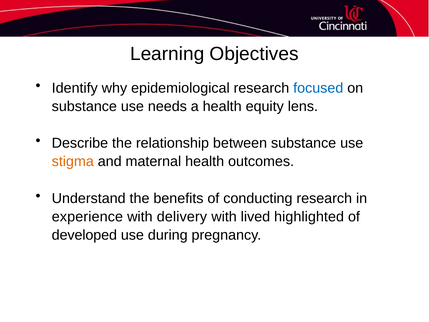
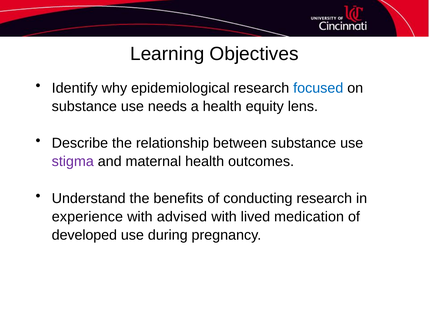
stigma colour: orange -> purple
delivery: delivery -> advised
highlighted: highlighted -> medication
